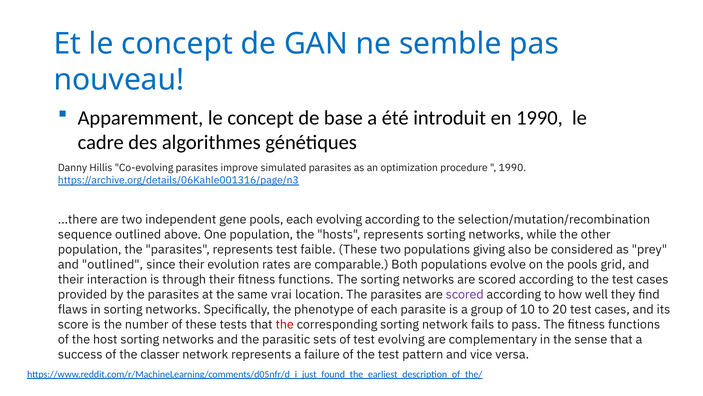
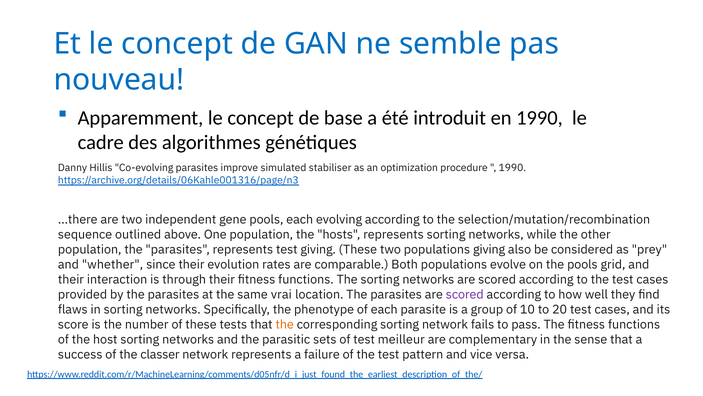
simulated parasites: parasites -> stabiliser
test faible: faible -> giving
and outlined: outlined -> whether
the at (285, 324) colour: red -> orange
test evolving: evolving -> meilleur
